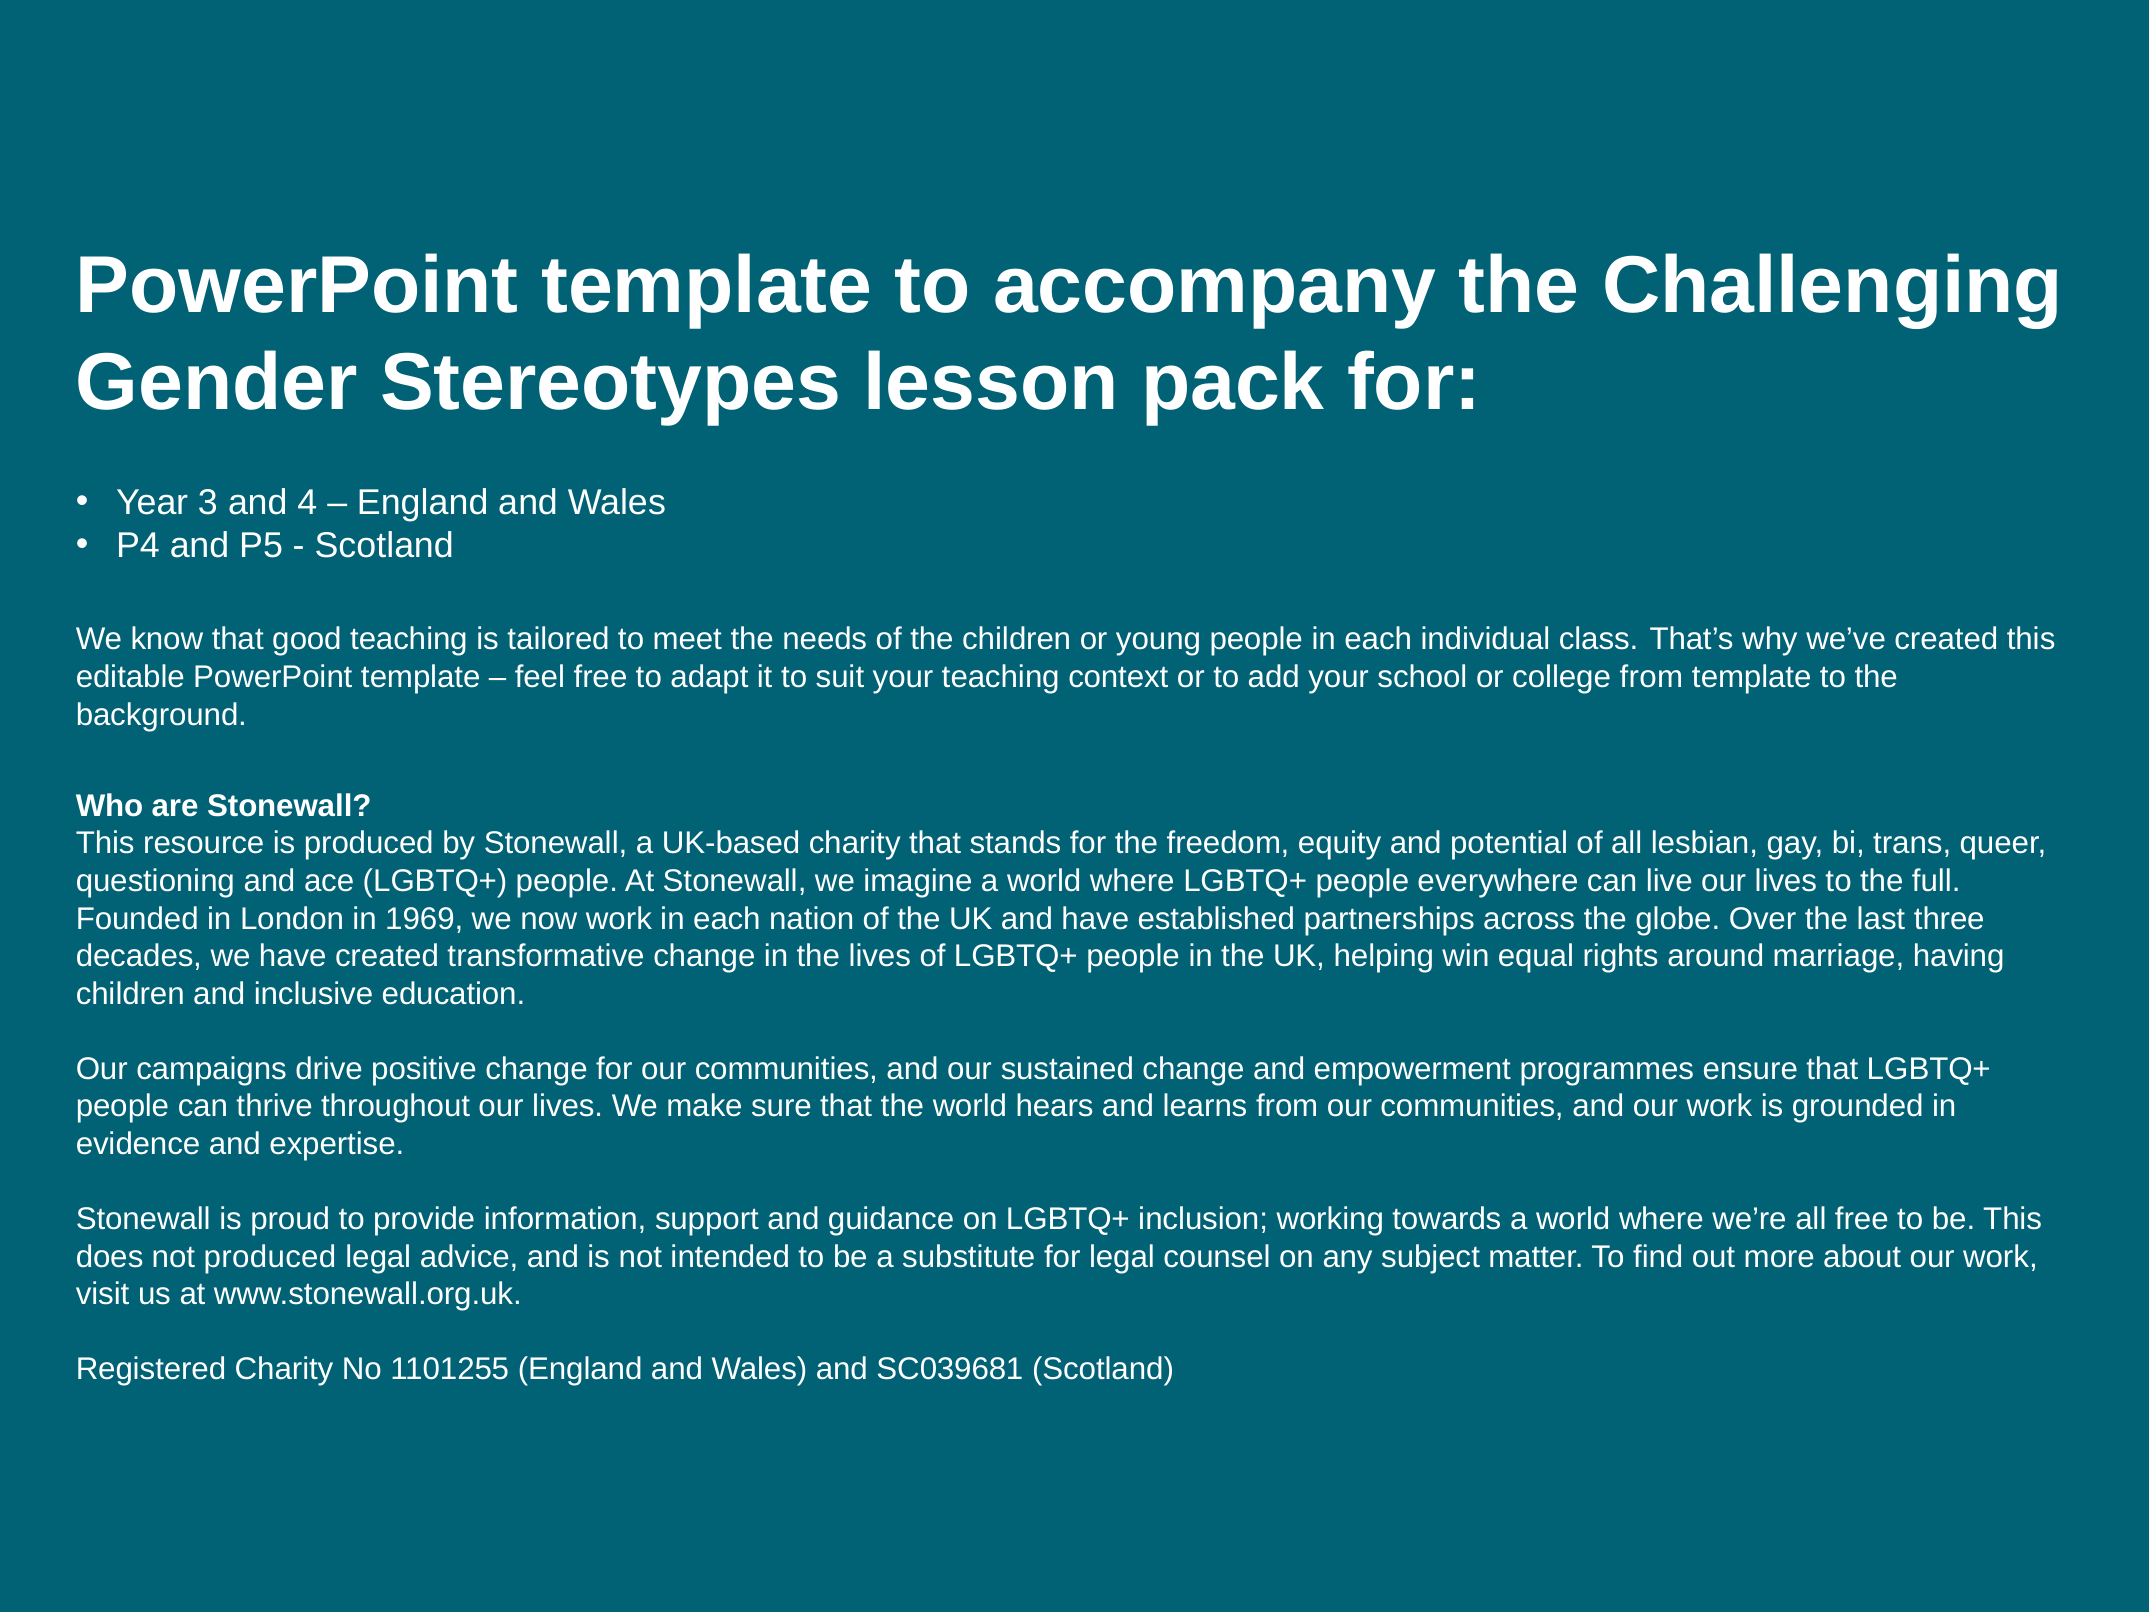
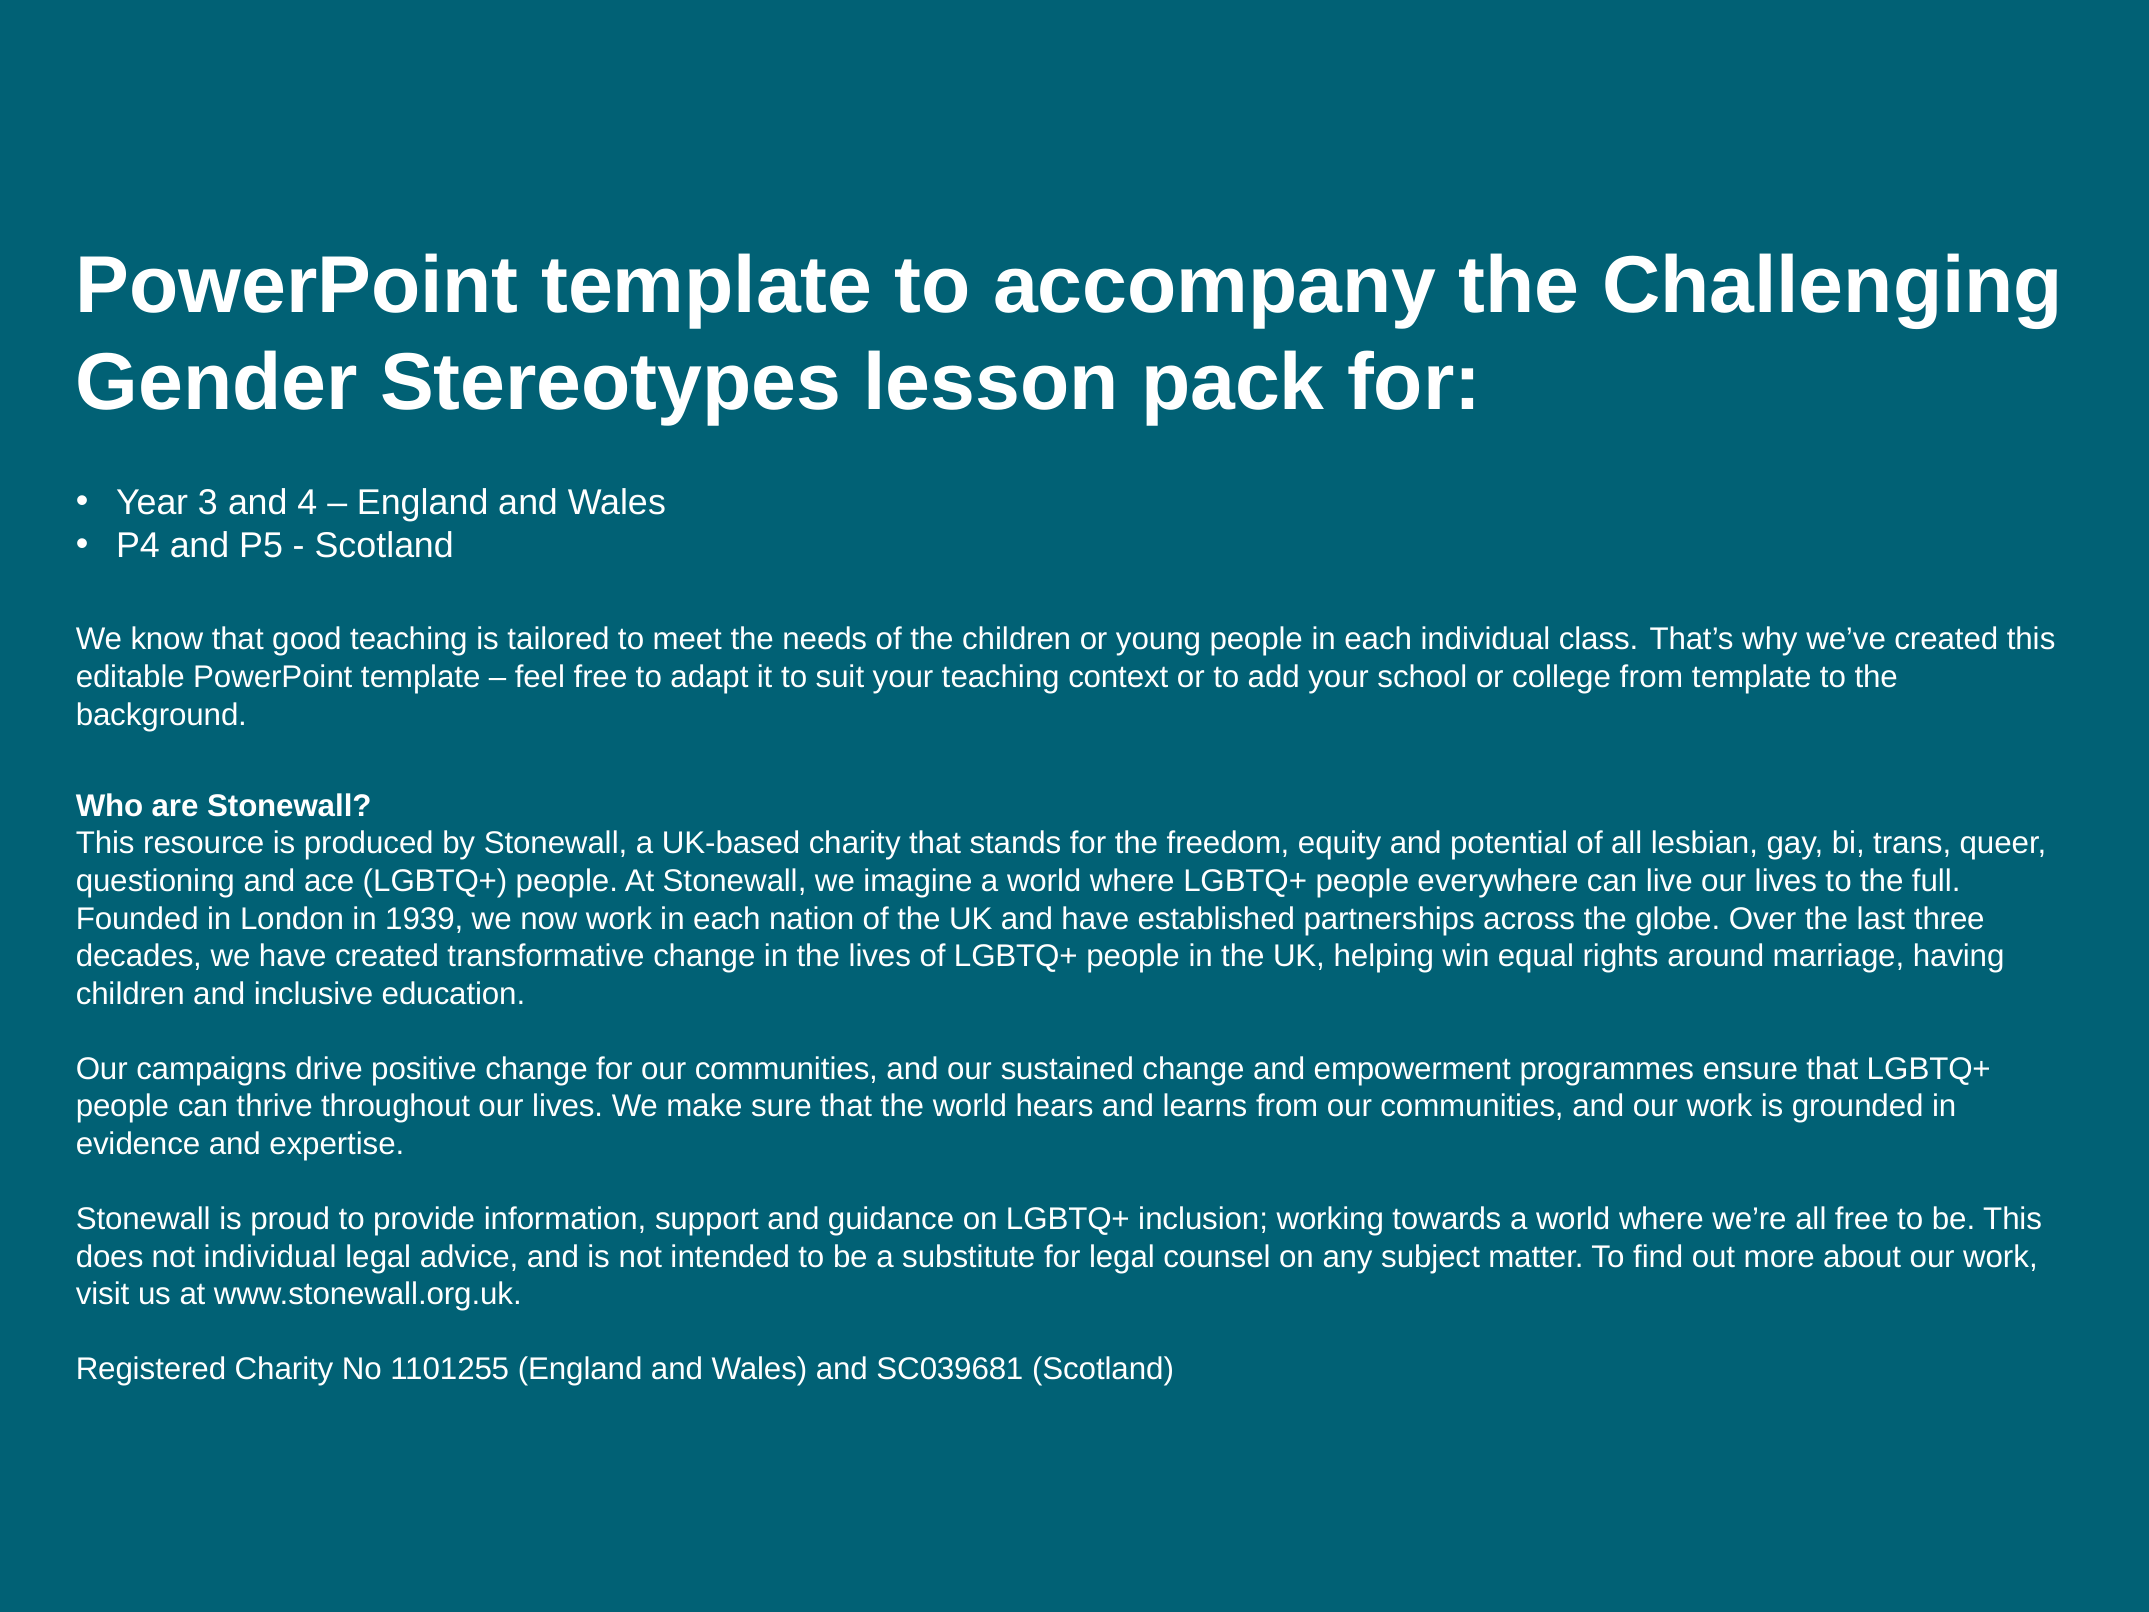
1969: 1969 -> 1939
not produced: produced -> individual
